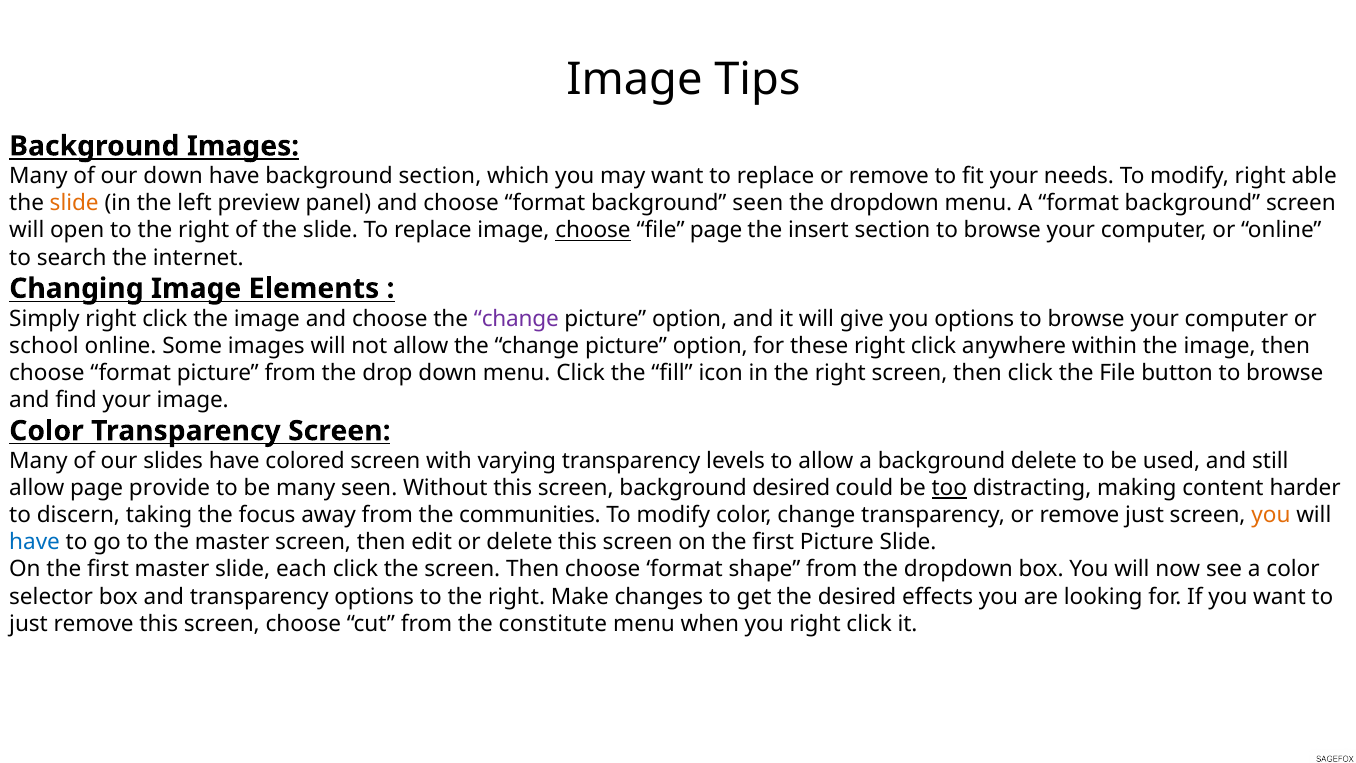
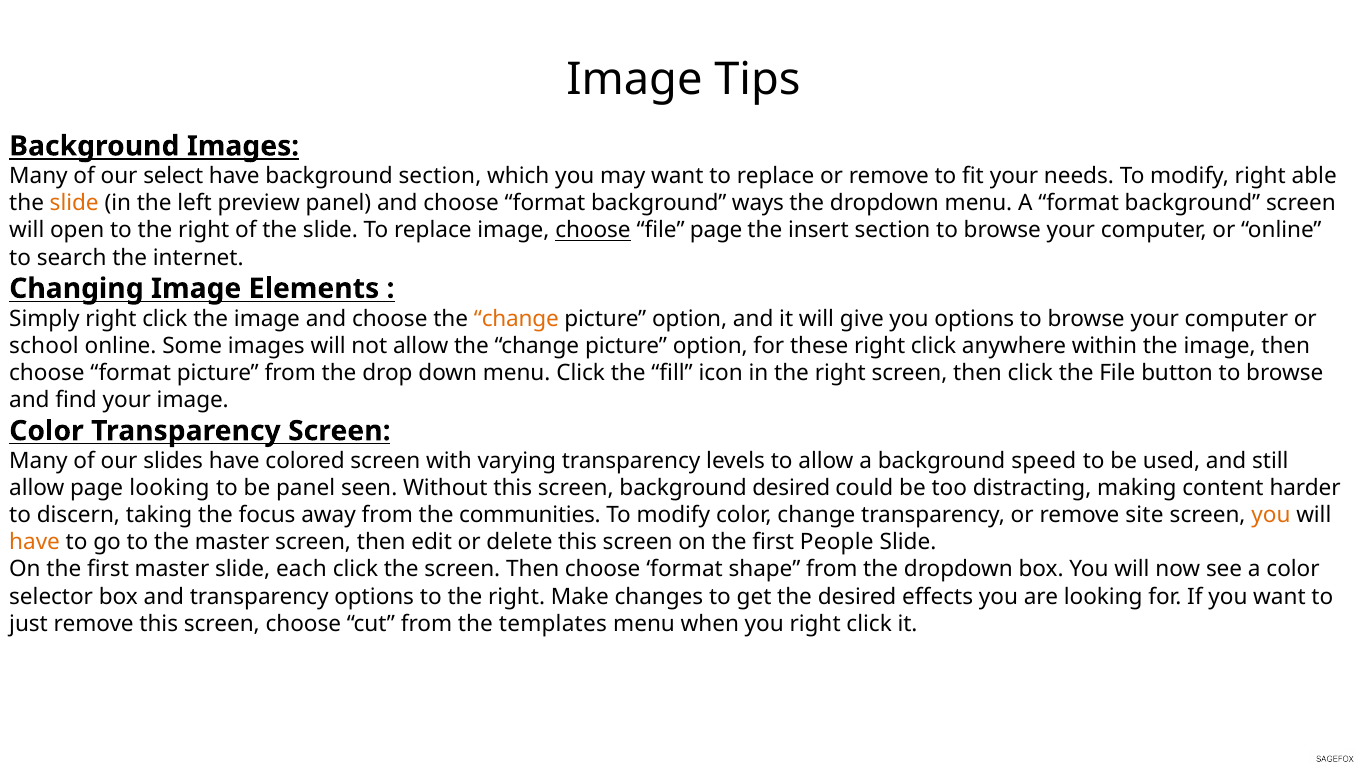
our down: down -> select
background seen: seen -> ways
change at (516, 319) colour: purple -> orange
background delete: delete -> speed
page provide: provide -> looking
be many: many -> panel
too underline: present -> none
remove just: just -> site
have at (35, 542) colour: blue -> orange
first Picture: Picture -> People
constitute: constitute -> templates
